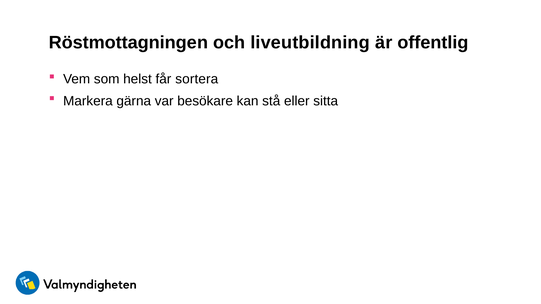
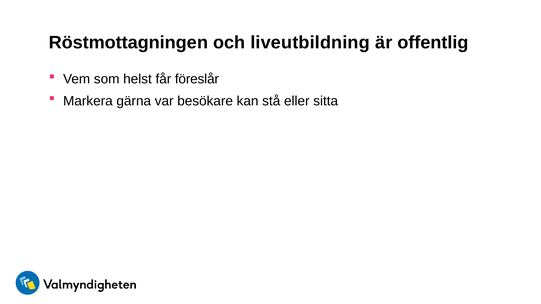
sortera: sortera -> föreslår
